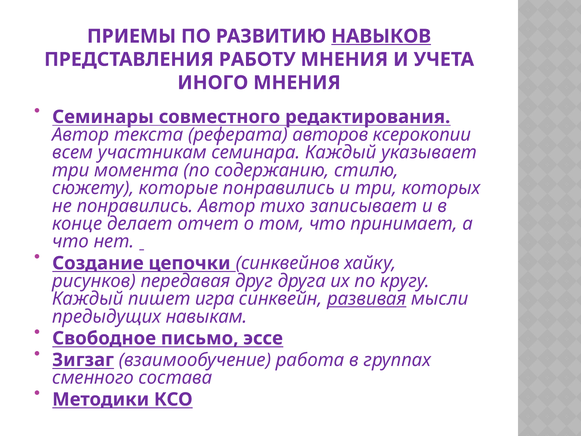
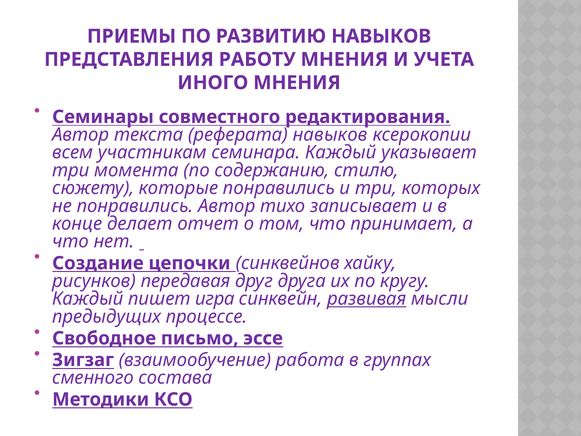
НАВЫКОВ at (381, 36) underline: present -> none
реферата авторов: авторов -> навыков
навыкам: навыкам -> процессе
